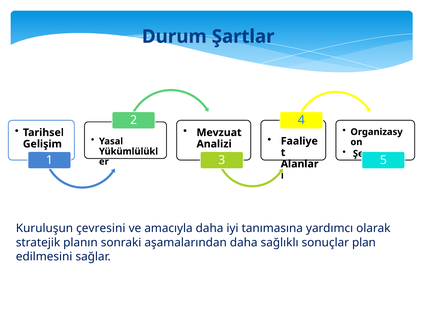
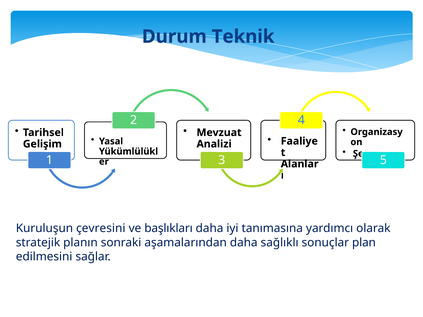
Şartlar: Şartlar -> Teknik
amacıyla: amacıyla -> başlıkları
